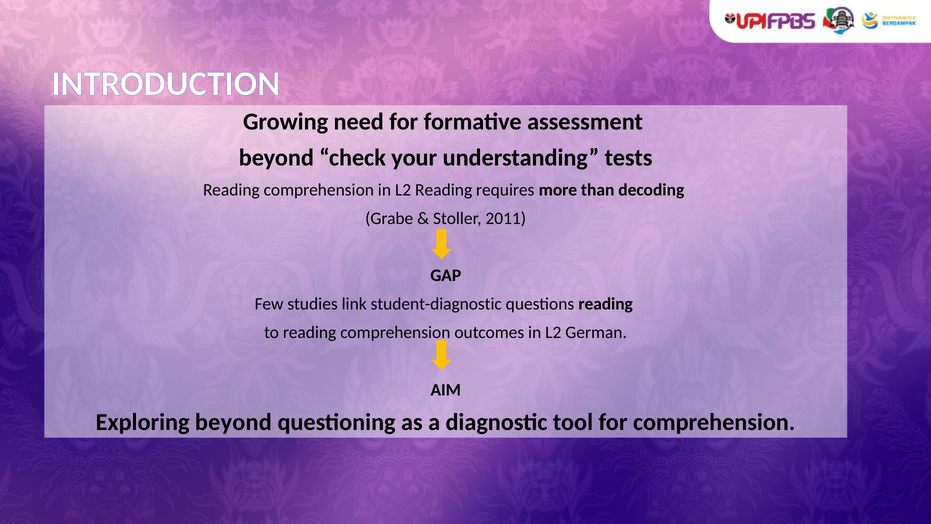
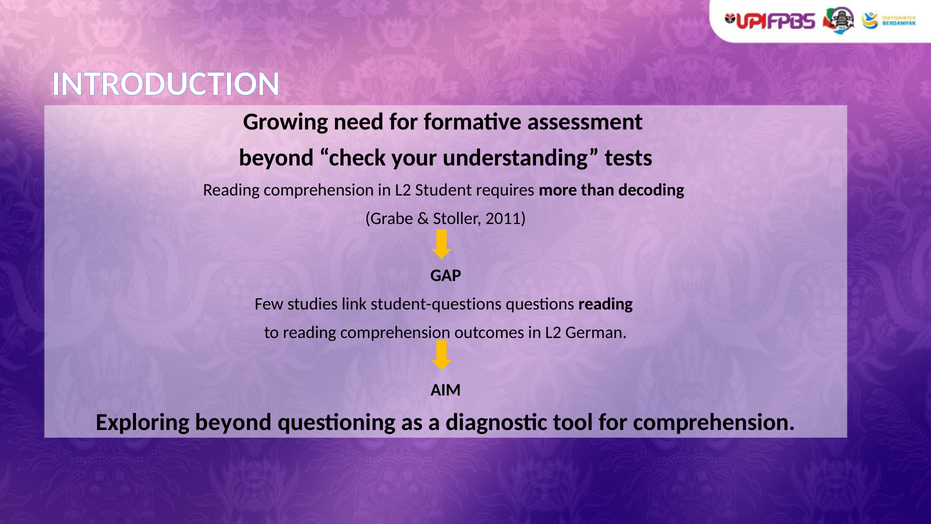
L2 Reading: Reading -> Student
student-diagnostic: student-diagnostic -> student-questions
